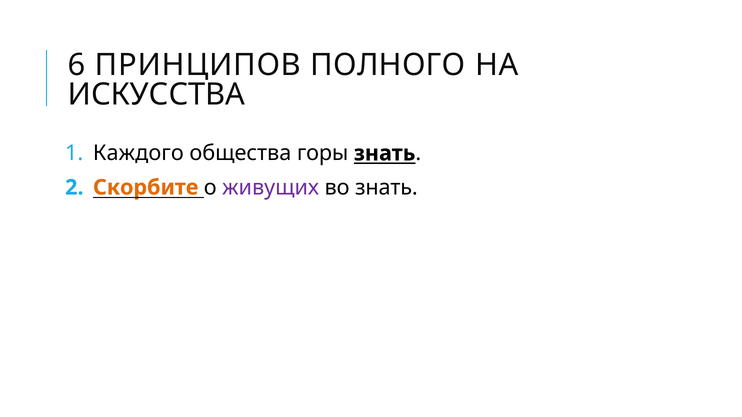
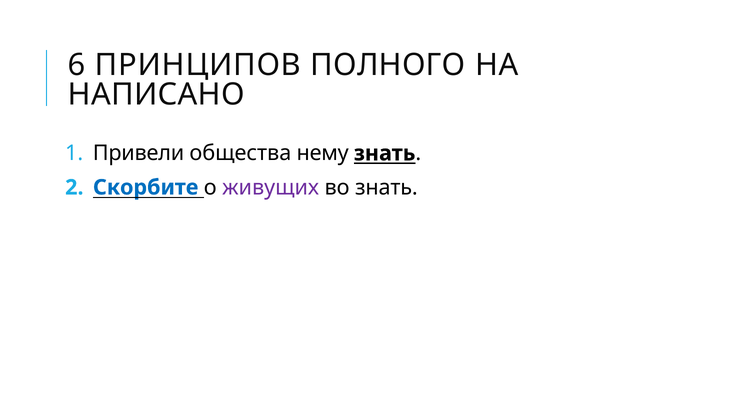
ИСКУССТВА: ИСКУССТВА -> НАПИСАНО
Каждого: Каждого -> Привели
горы: горы -> нему
Скорбите colour: orange -> blue
